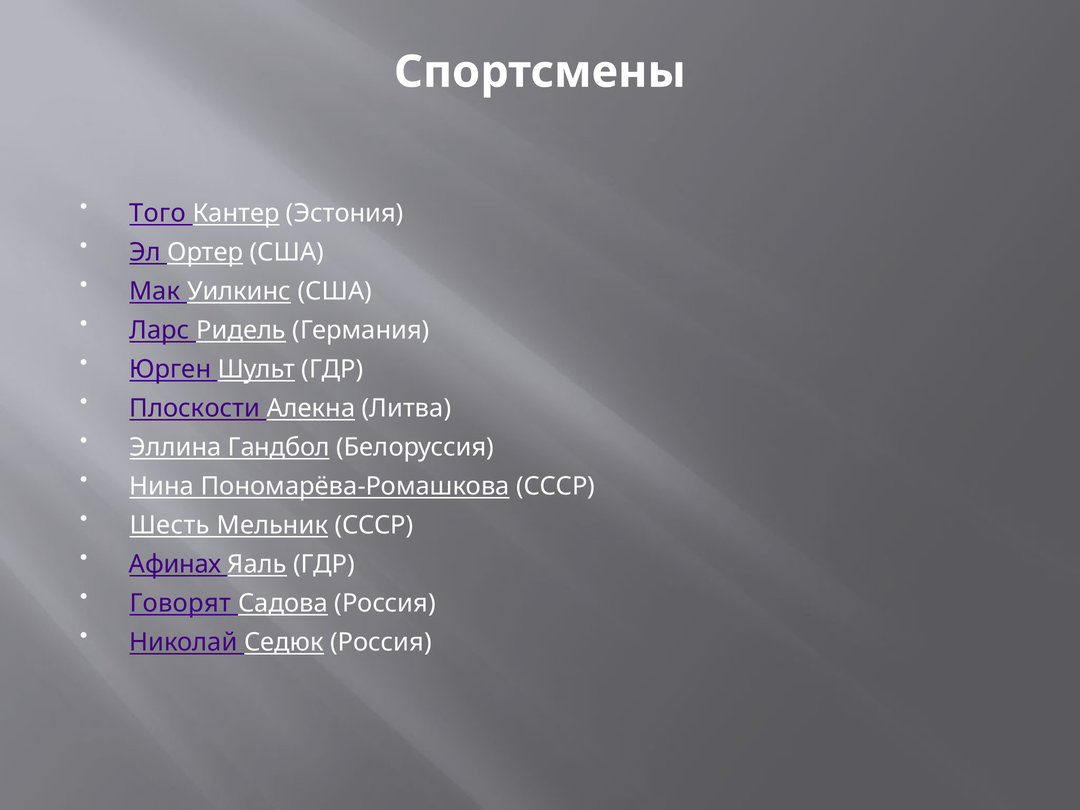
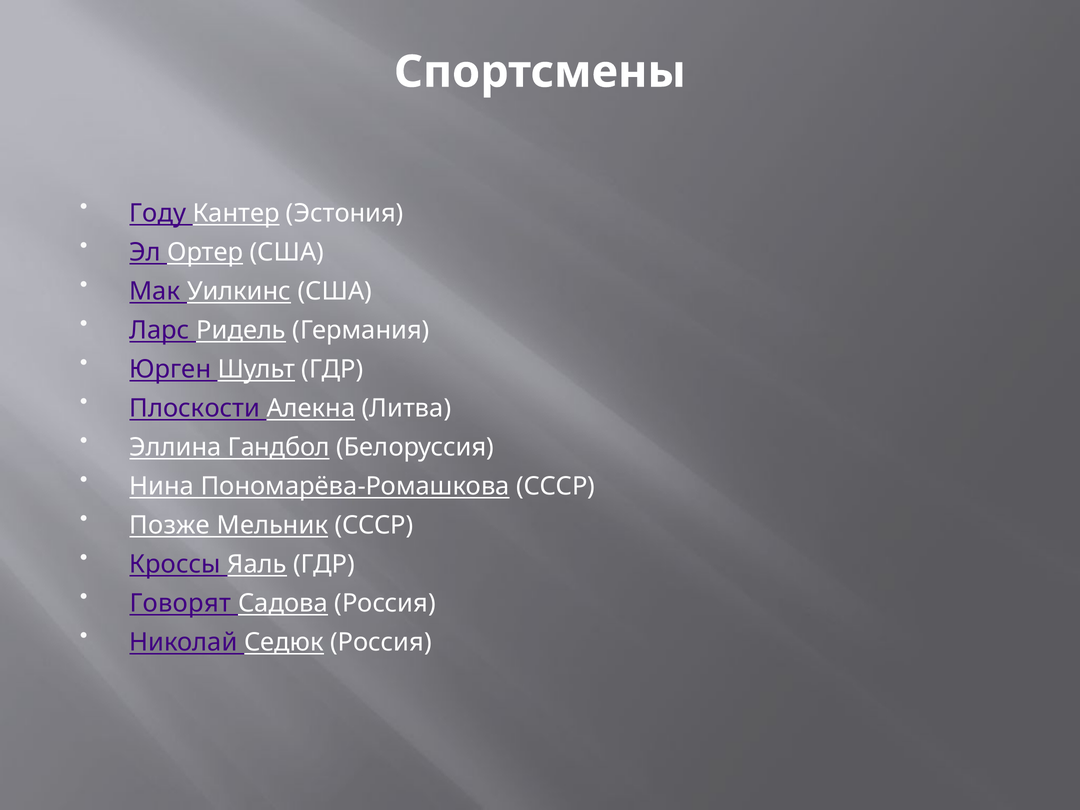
Того: Того -> Году
Шесть: Шесть -> Позже
Афинах: Афинах -> Кроссы
